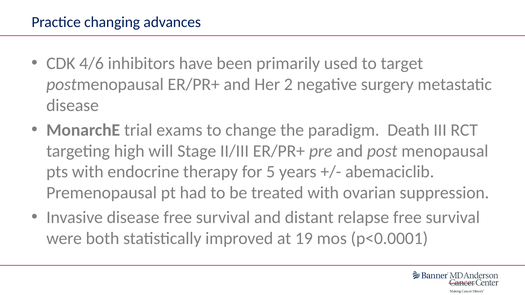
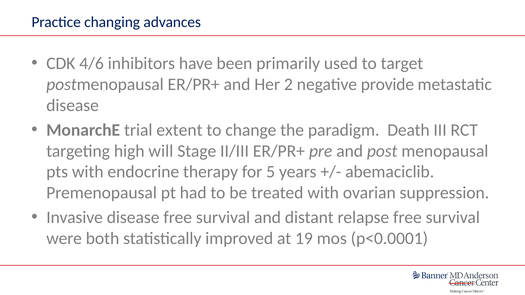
surgery: surgery -> provide
exams: exams -> extent
